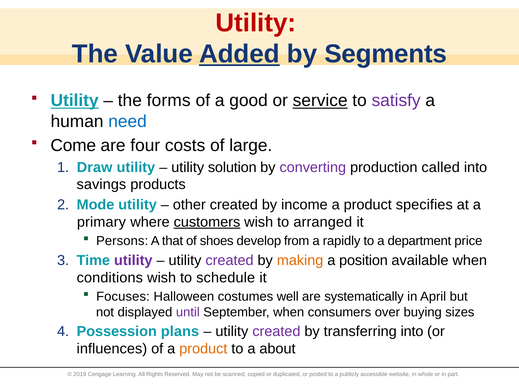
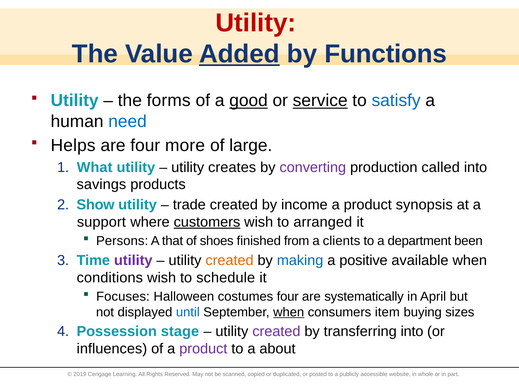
Segments: Segments -> Functions
Utility at (75, 101) underline: present -> none
good underline: none -> present
satisfy colour: purple -> blue
Come: Come -> Helps
costs: costs -> more
Draw: Draw -> What
solution: solution -> creates
Mode: Mode -> Show
other: other -> trade
specifies: specifies -> synopsis
primary: primary -> support
develop: develop -> finished
rapidly: rapidly -> clients
price: price -> been
created at (230, 261) colour: purple -> orange
making colour: orange -> blue
position: position -> positive
costumes well: well -> four
until colour: purple -> blue
when at (289, 312) underline: none -> present
over: over -> item
plans: plans -> stage
product at (203, 349) colour: orange -> purple
